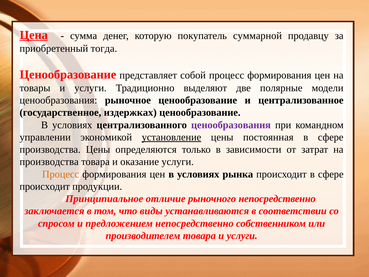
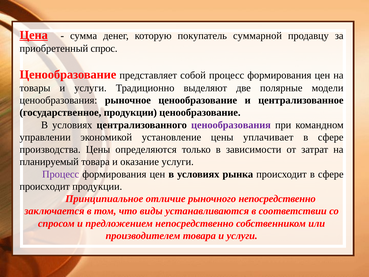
тогда: тогда -> спрос
государственное издержках: издержках -> продукции
установление underline: present -> none
постоянная: постоянная -> уплачивает
производства at (49, 162): производства -> планируемый
Процесс at (61, 174) colour: orange -> purple
